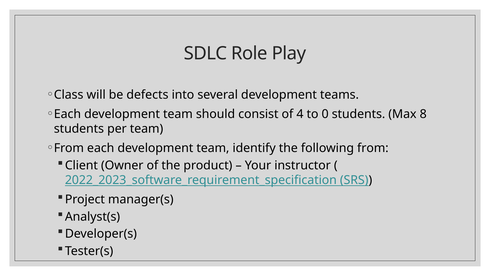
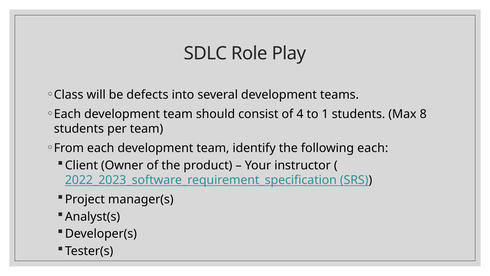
0: 0 -> 1
following from: from -> each
